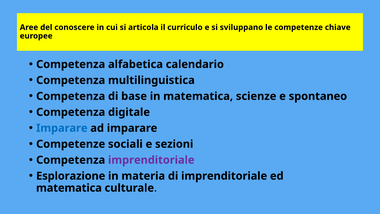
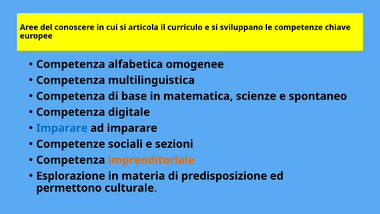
calendario: calendario -> omogenee
imprenditoriale at (151, 160) colour: purple -> orange
di imprenditoriale: imprenditoriale -> predisposizione
matematica at (69, 188): matematica -> permettono
